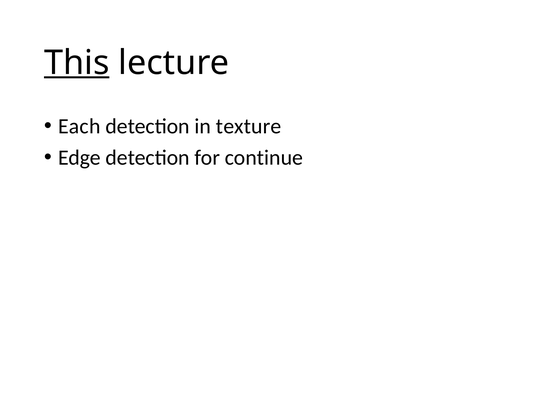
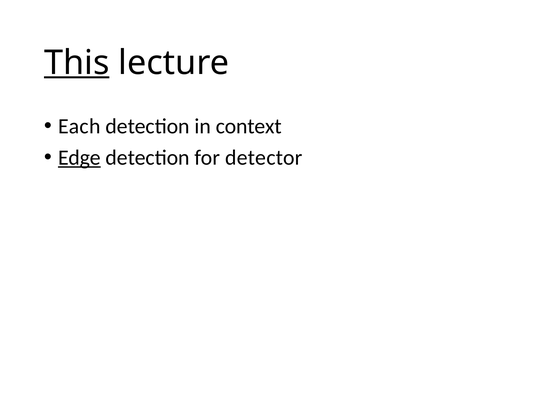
texture: texture -> context
Edge underline: none -> present
continue: continue -> detector
